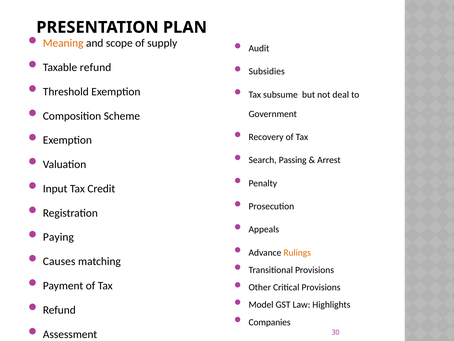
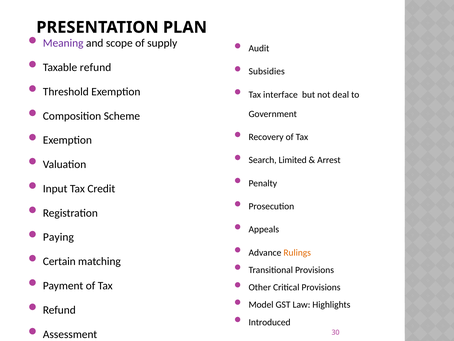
Meaning colour: orange -> purple
subsume: subsume -> interface
Passing: Passing -> Limited
Causes: Causes -> Certain
Companies: Companies -> Introduced
